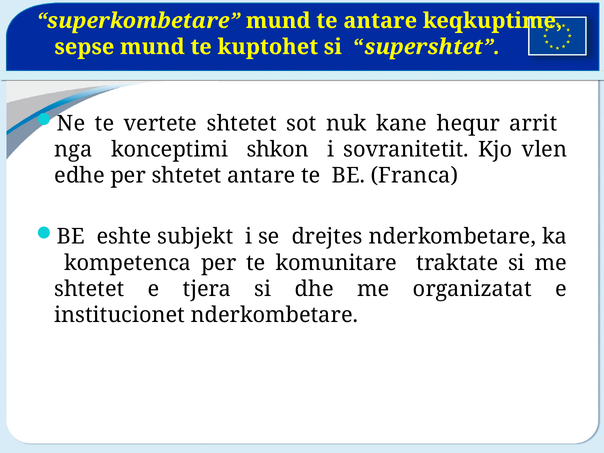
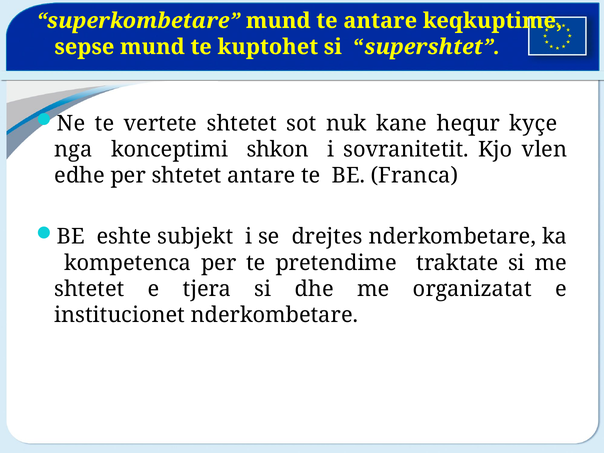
arrit: arrit -> kyçe
komunitare: komunitare -> pretendime
